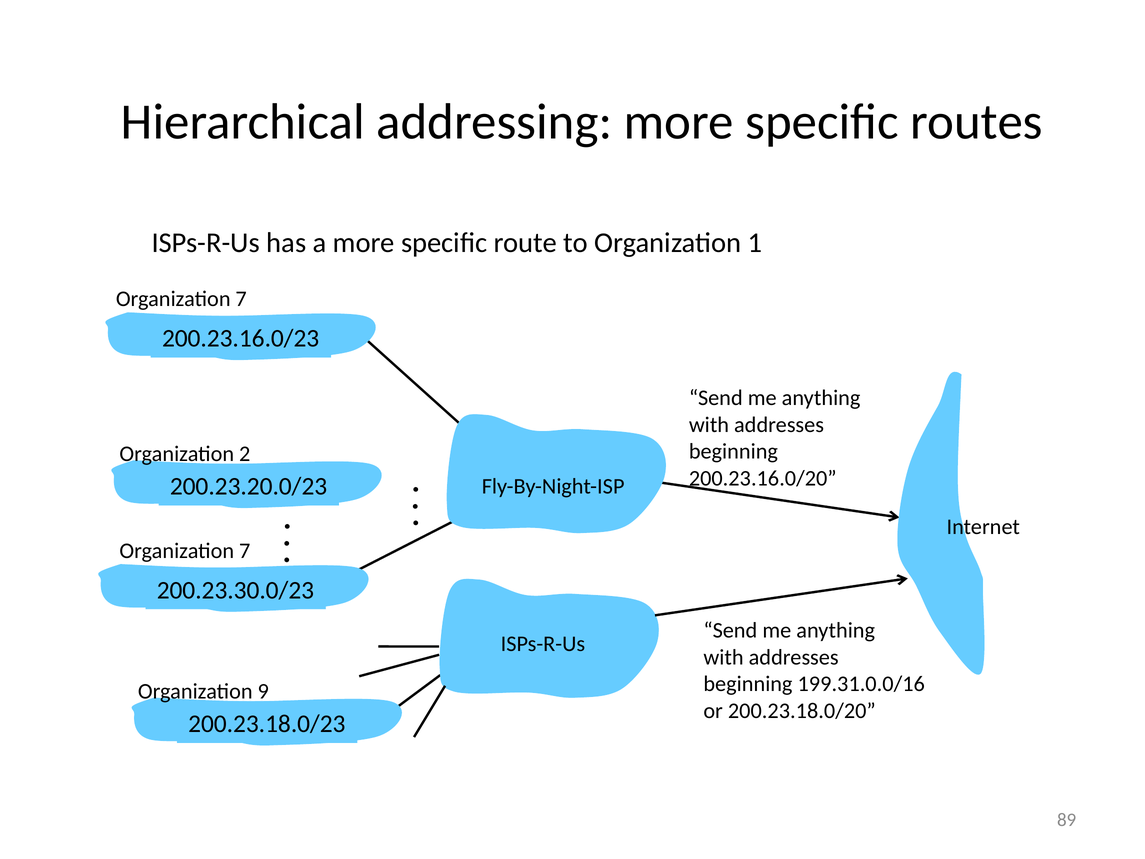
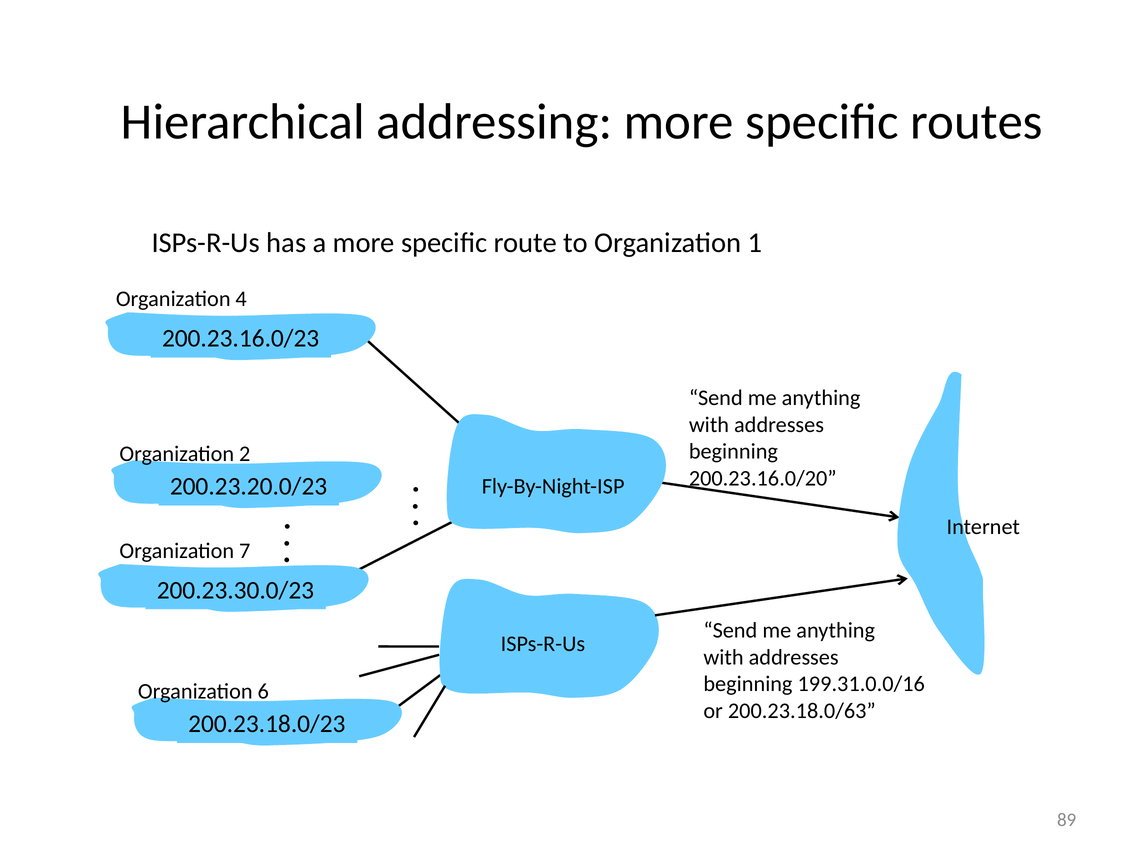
7 at (241, 299): 7 -> 4
9: 9 -> 6
200.23.18.0/20: 200.23.18.0/20 -> 200.23.18.0/63
